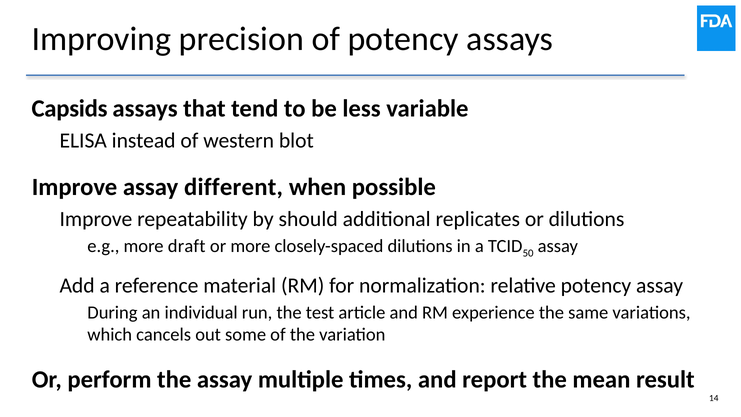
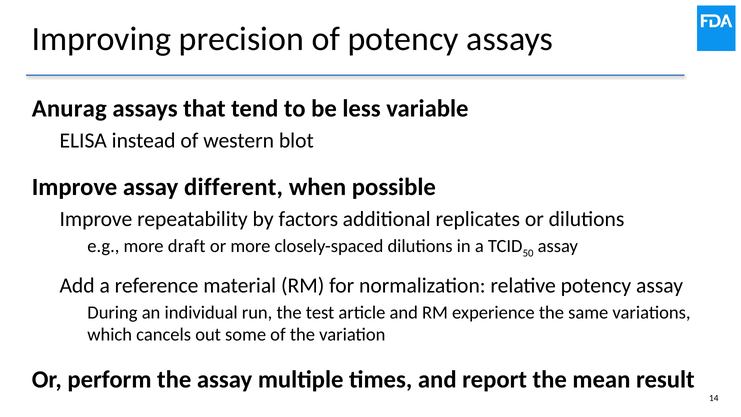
Capsids: Capsids -> Anurag
should: should -> factors
